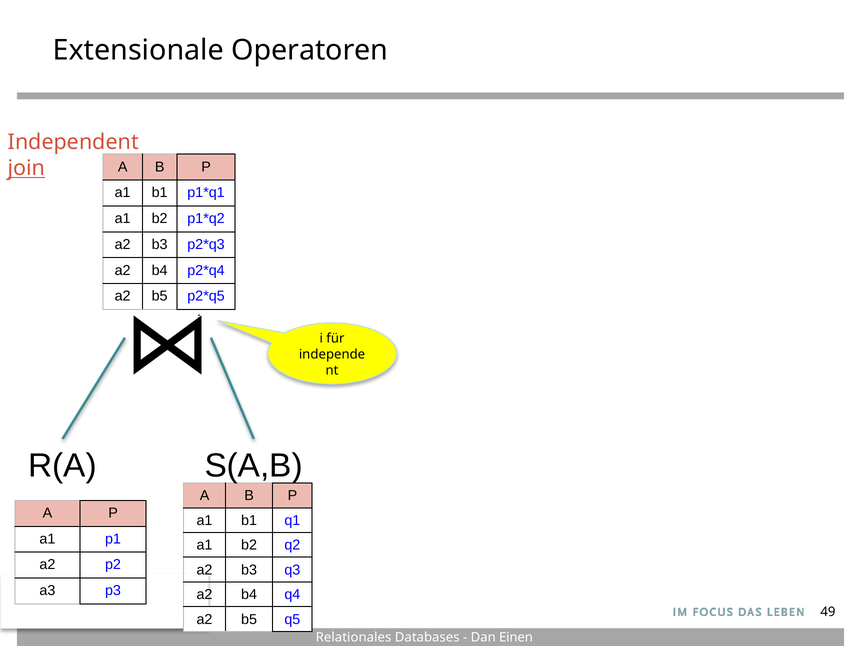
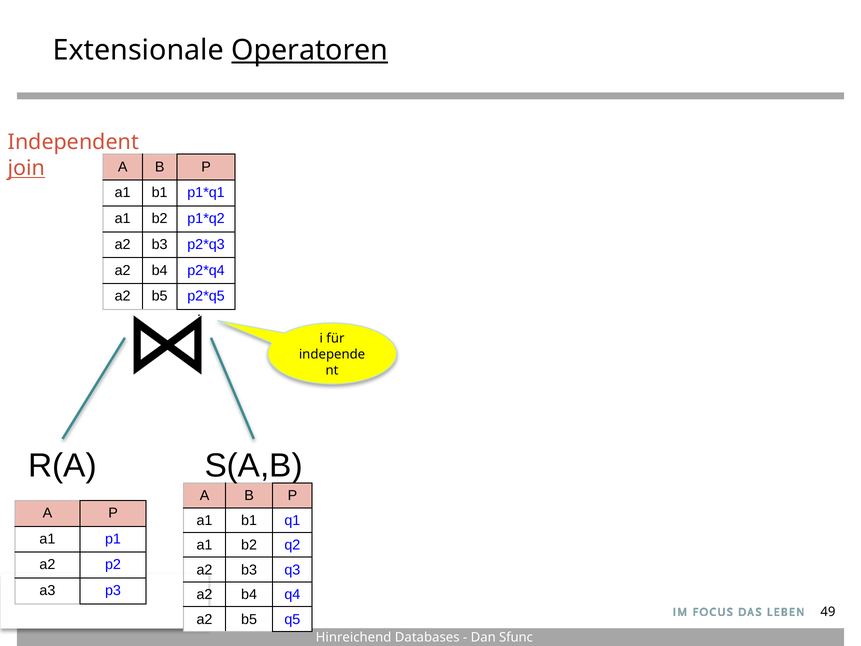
Operatoren underline: none -> present
Relationales: Relationales -> Hinreichend
Einen: Einen -> Sfunc
